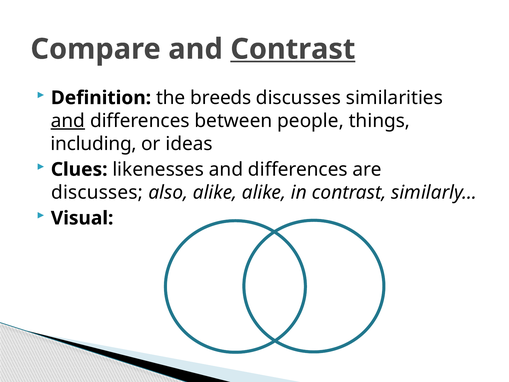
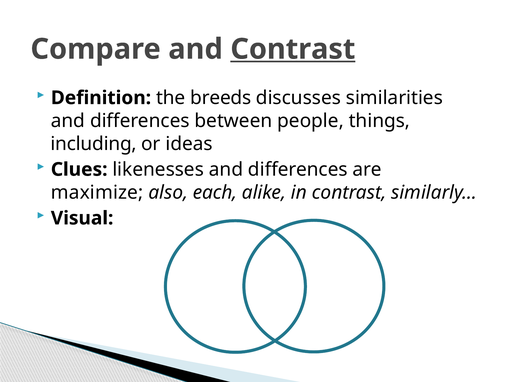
and at (68, 121) underline: present -> none
discusses at (97, 192): discusses -> maximize
also alike: alike -> each
